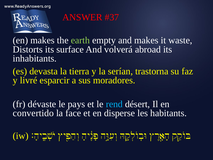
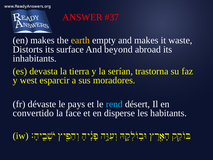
earth colour: light green -> yellow
volverá: volverá -> beyond
livré: livré -> west
